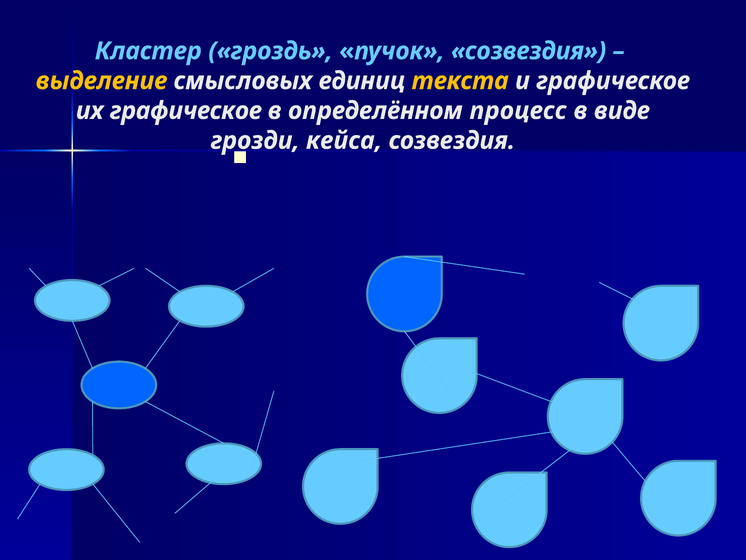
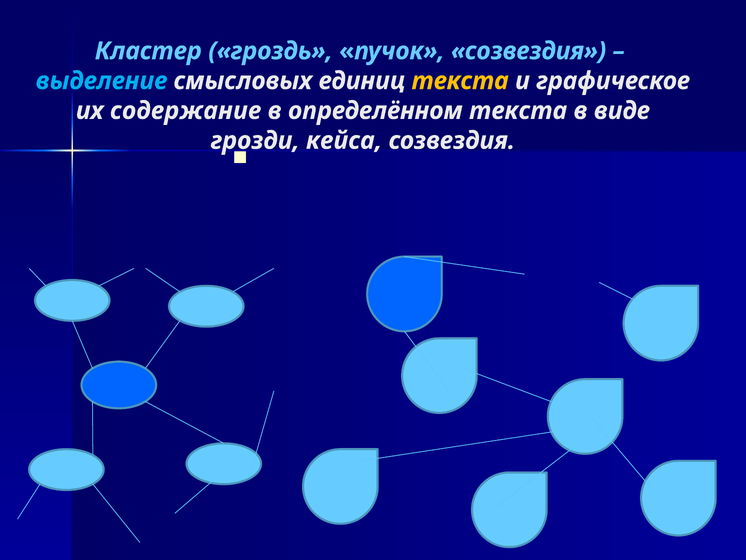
выделение colour: yellow -> light blue
их графическое: графическое -> содержание
определённом процесс: процесс -> текста
